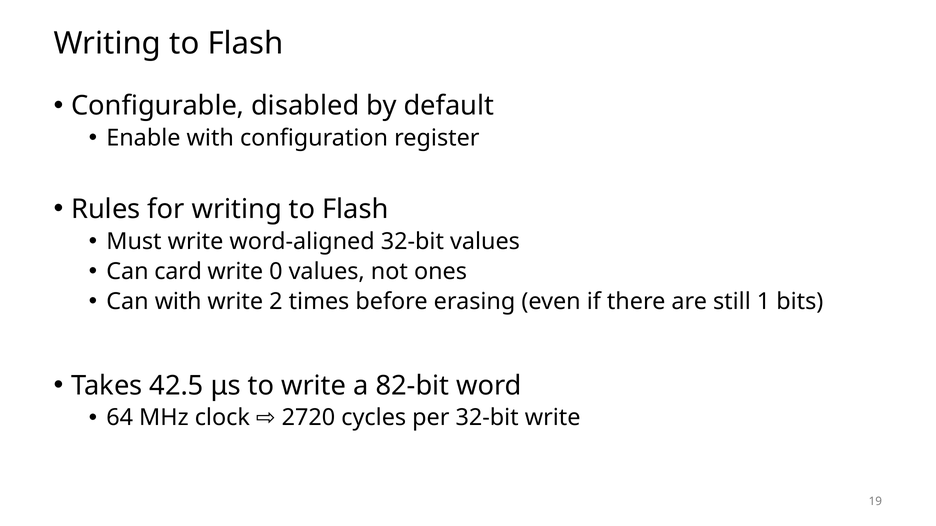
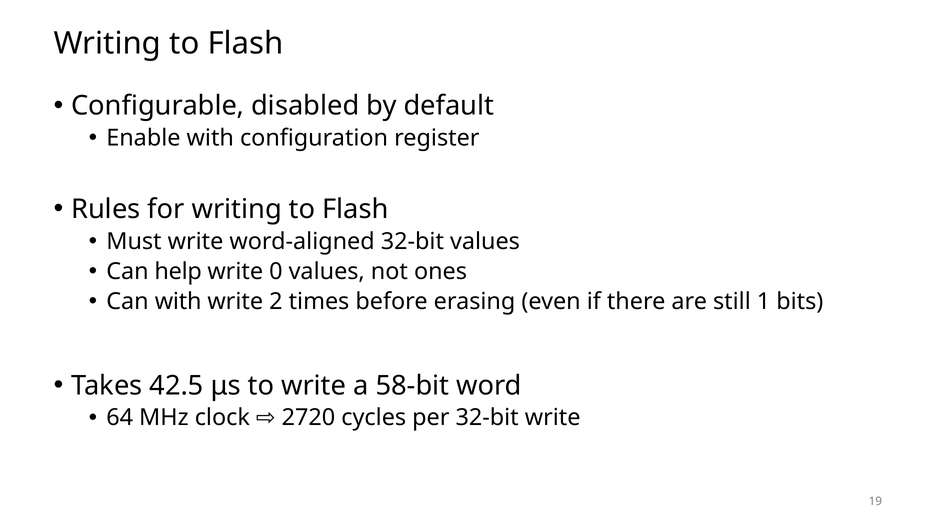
card: card -> help
82-bit: 82-bit -> 58-bit
